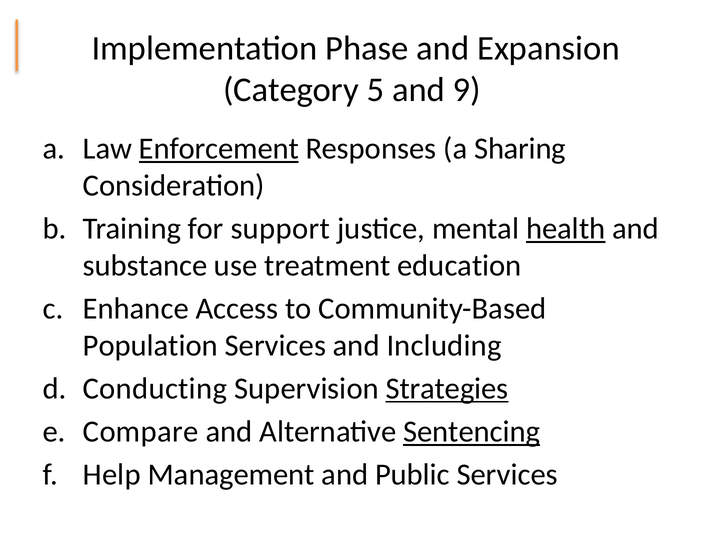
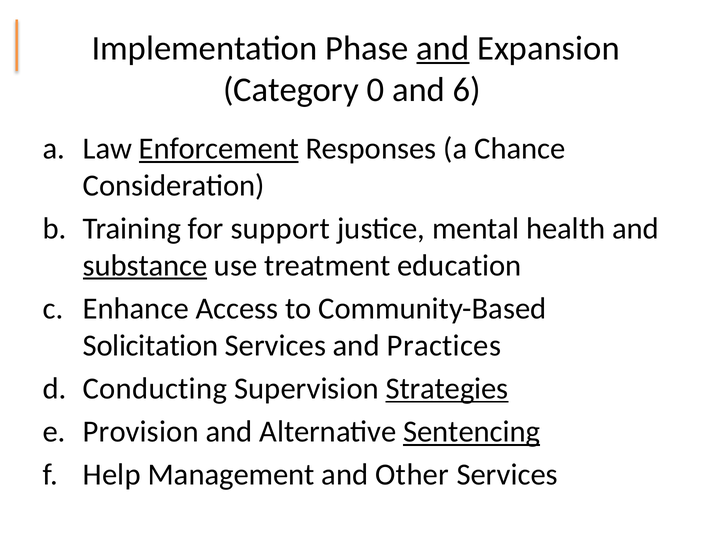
and at (443, 48) underline: none -> present
5: 5 -> 0
9: 9 -> 6
Sharing: Sharing -> Chance
health underline: present -> none
substance underline: none -> present
Population: Population -> Solicitation
Including: Including -> Practices
Compare: Compare -> Provision
Public: Public -> Other
